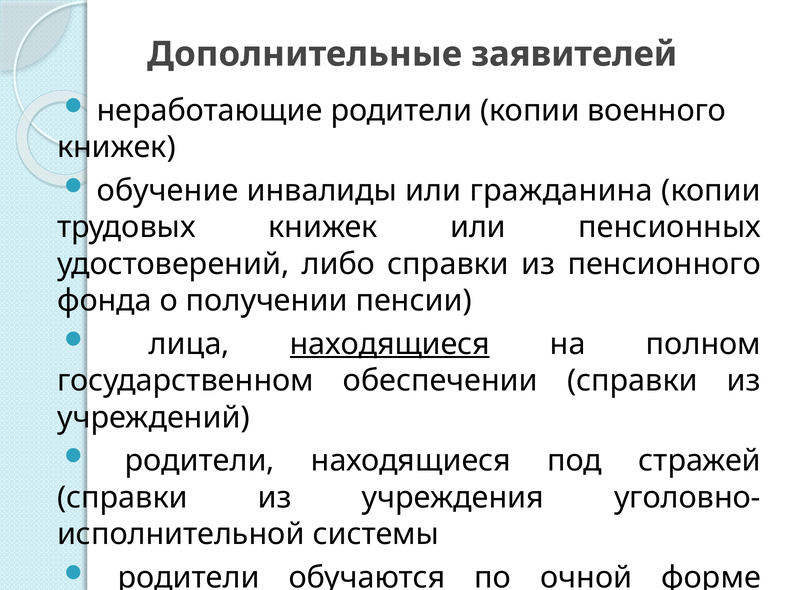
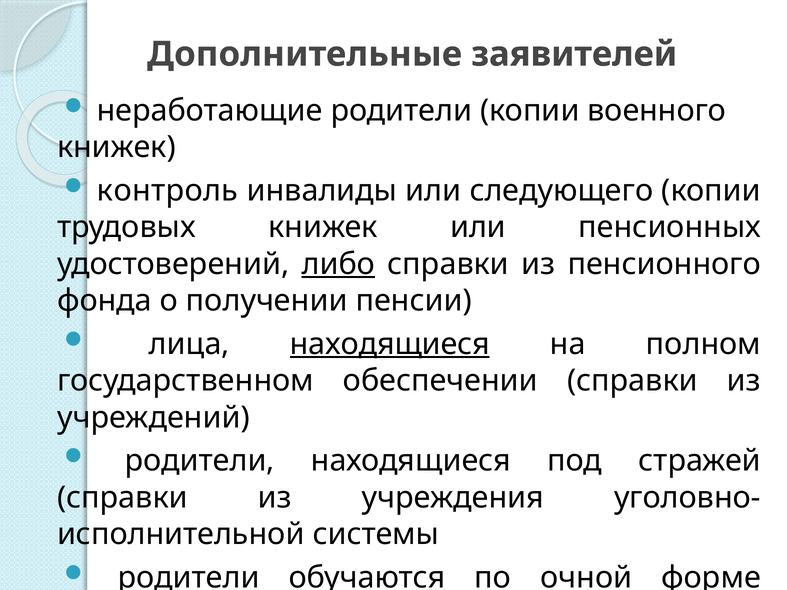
обучение: обучение -> контроль
гражданина: гражданина -> следующего
либо underline: none -> present
